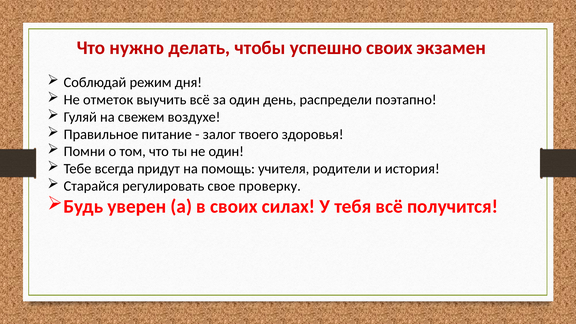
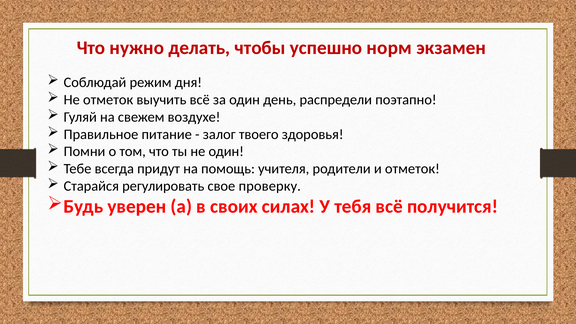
успешно своих: своих -> норм
и история: история -> отметок
